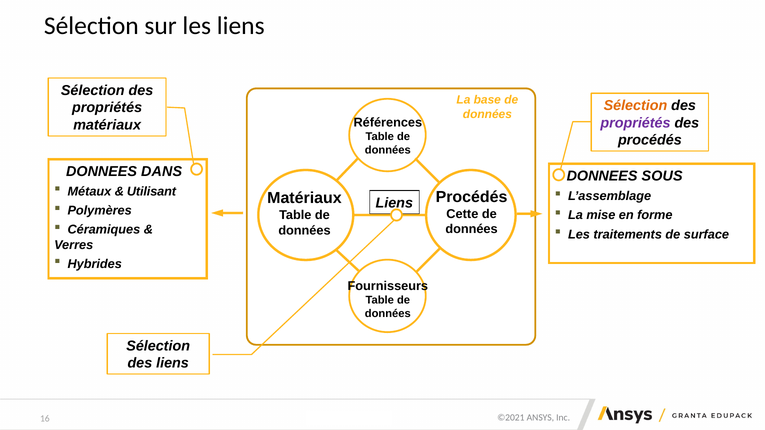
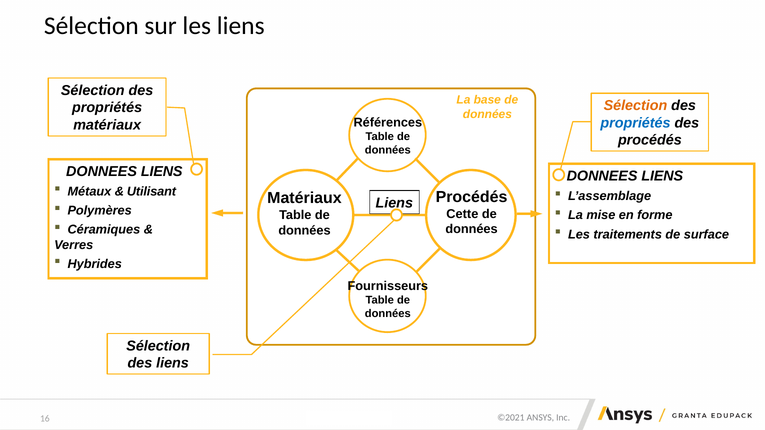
propriétés at (636, 123) colour: purple -> blue
DANS at (162, 172): DANS -> LIENS
SOUS at (662, 176): SOUS -> LIENS
